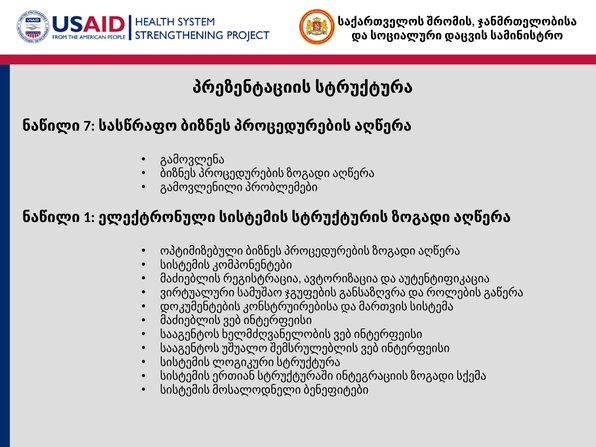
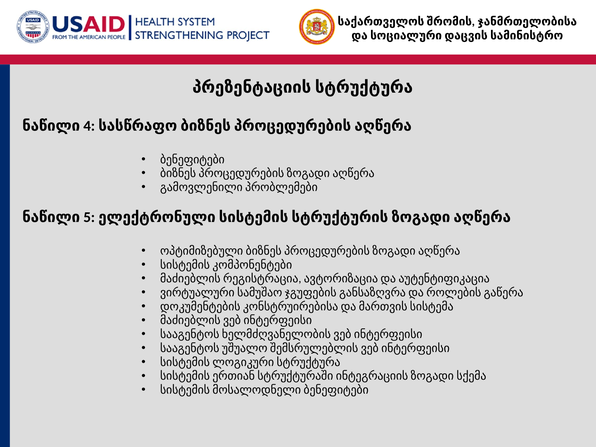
7: 7 -> 4
გამოვლენა: გამოვლენა -> ბენეფიტები
1: 1 -> 5
